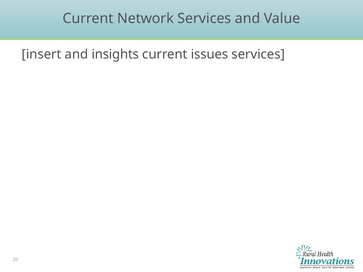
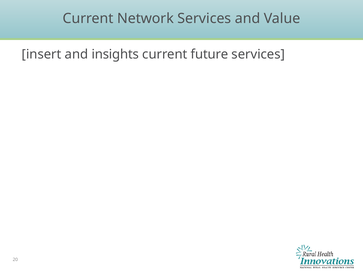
issues: issues -> future
